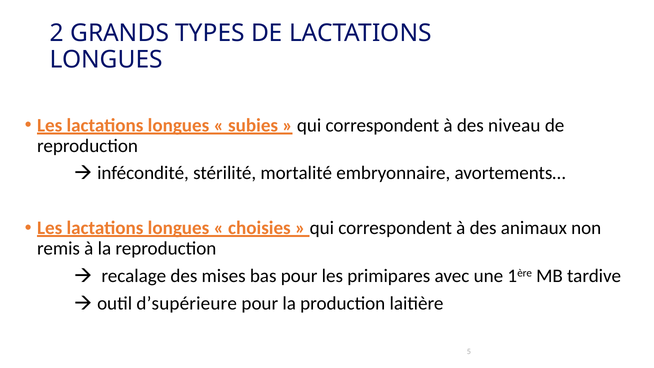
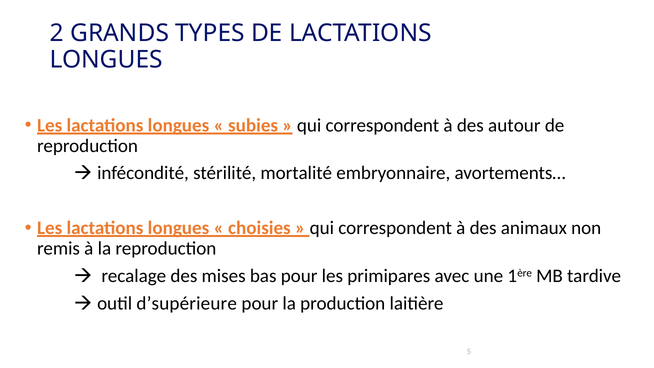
niveau: niveau -> autour
